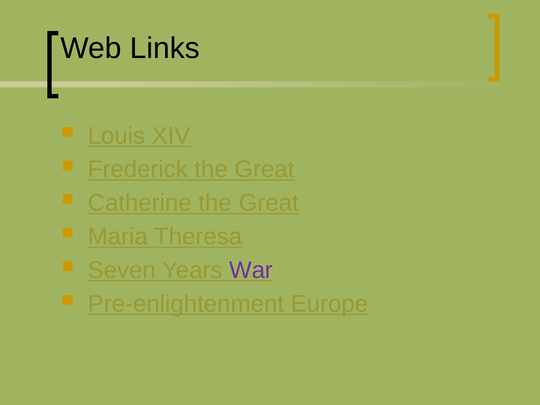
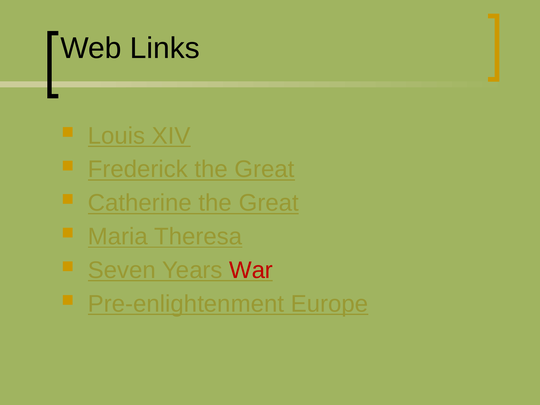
War colour: purple -> red
